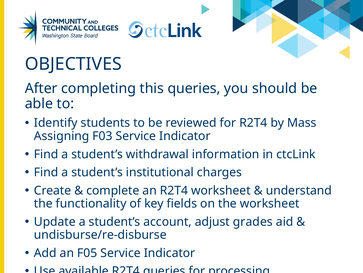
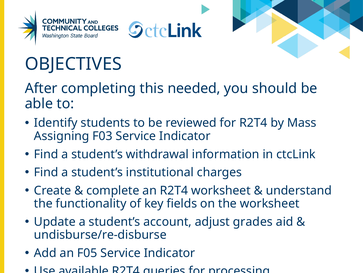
this queries: queries -> needed
